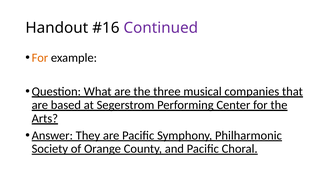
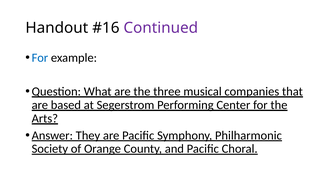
For at (40, 58) colour: orange -> blue
